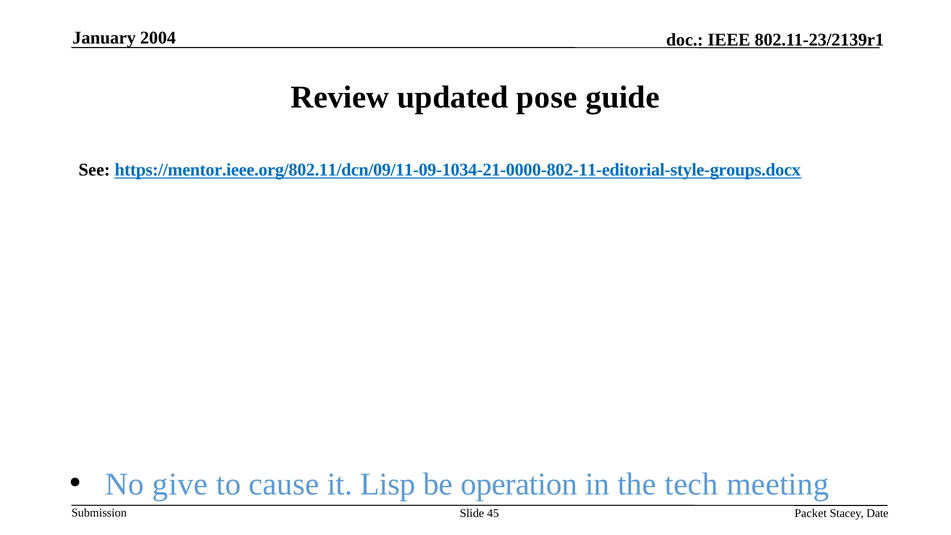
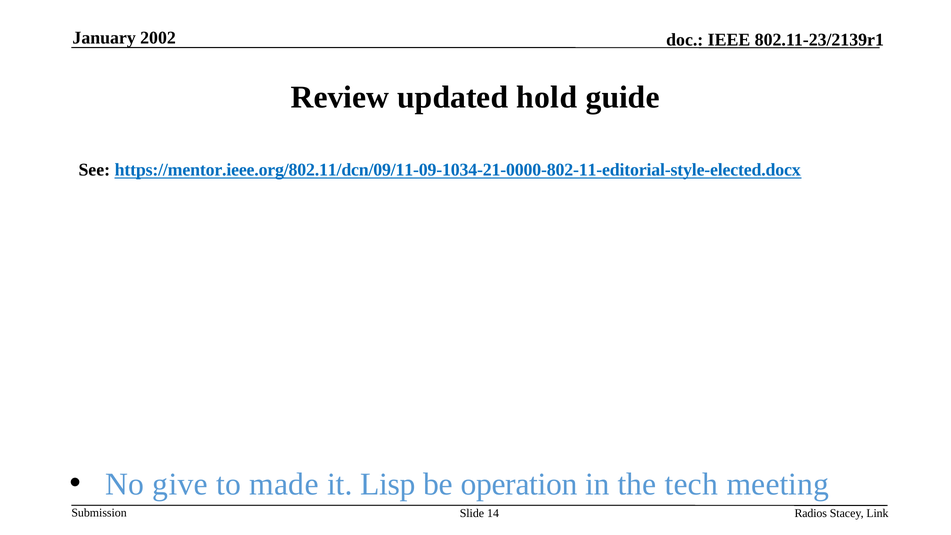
2004: 2004 -> 2002
pose: pose -> hold
https://mentor.ieee.org/802.11/dcn/09/11-09-1034-21-0000-802-11-editorial-style-groups.docx: https://mentor.ieee.org/802.11/dcn/09/11-09-1034-21-0000-802-11-editorial-style-groups.docx -> https://mentor.ieee.org/802.11/dcn/09/11-09-1034-21-0000-802-11-editorial-style-elected.docx
cause: cause -> made
45: 45 -> 14
Packet: Packet -> Radios
Date: Date -> Link
